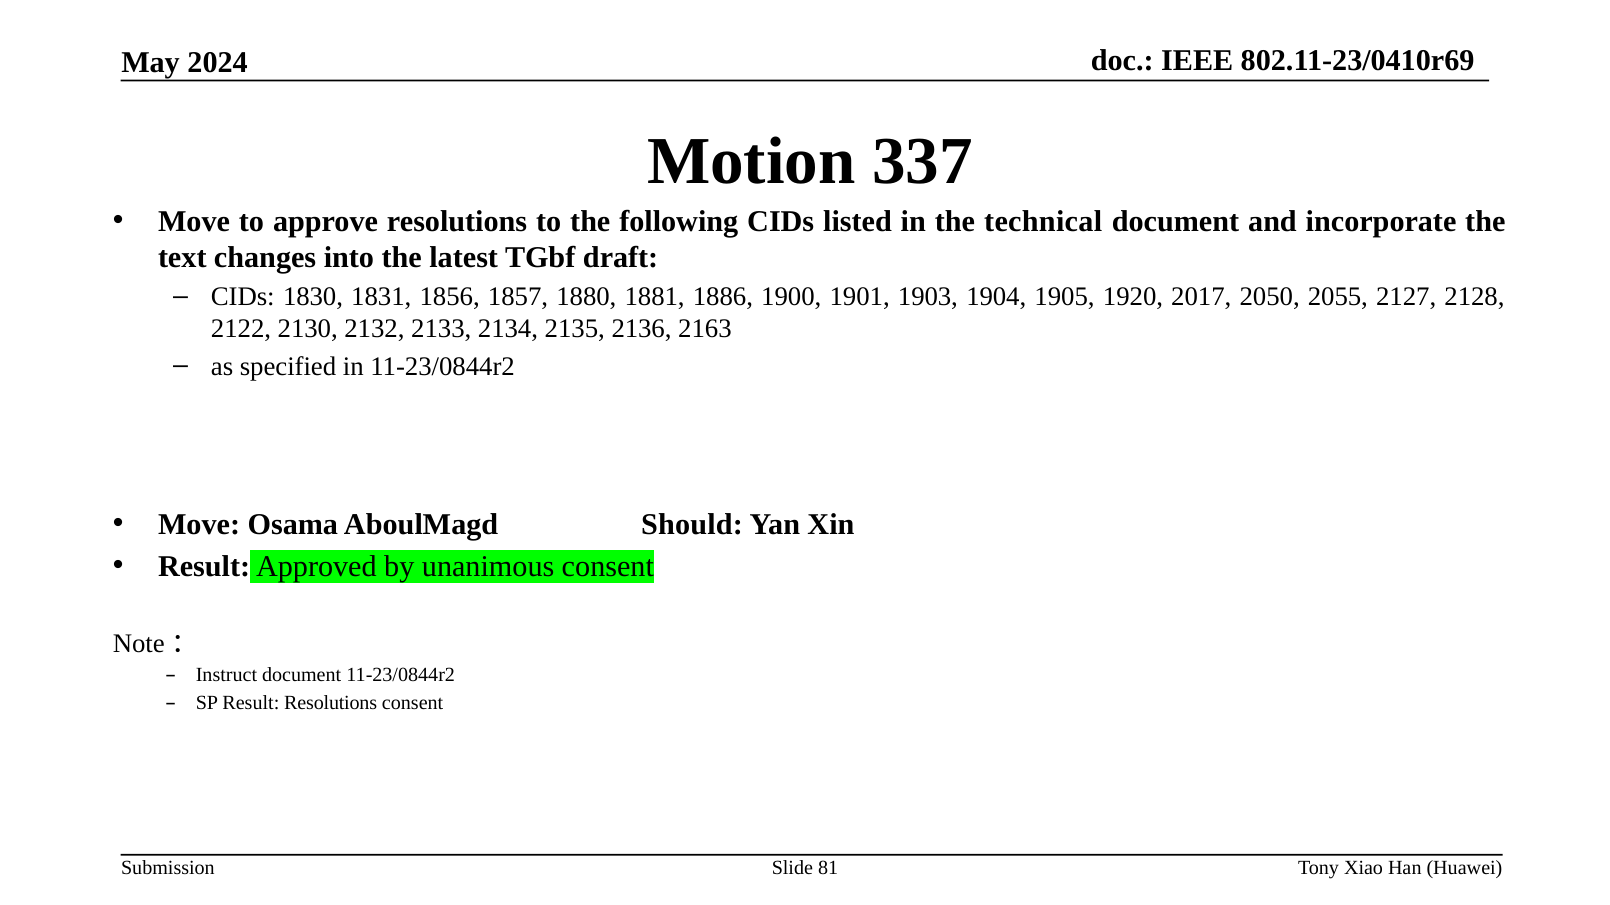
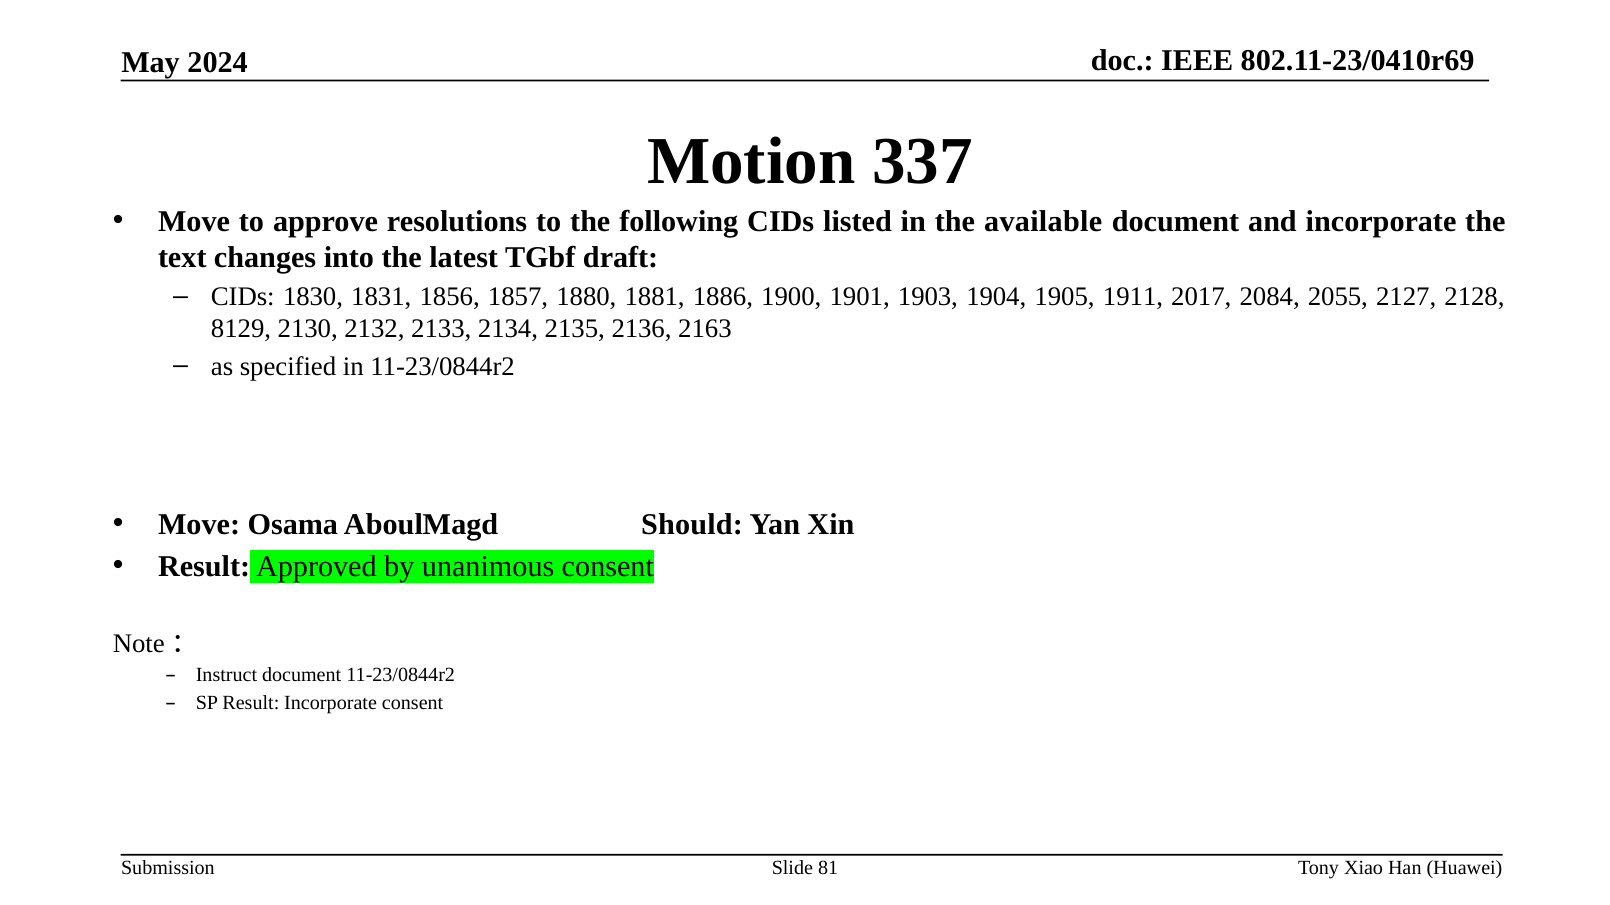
technical: technical -> available
1920: 1920 -> 1911
2050: 2050 -> 2084
2122: 2122 -> 8129
Result Resolutions: Resolutions -> Incorporate
